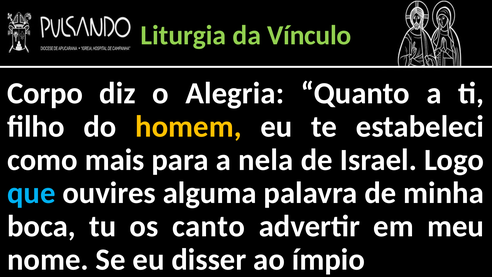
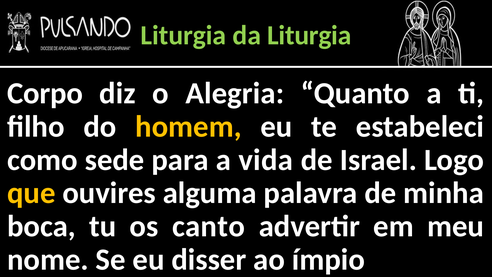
da Vínculo: Vínculo -> Liturgia
mais: mais -> sede
nela: nela -> vida
que colour: light blue -> yellow
